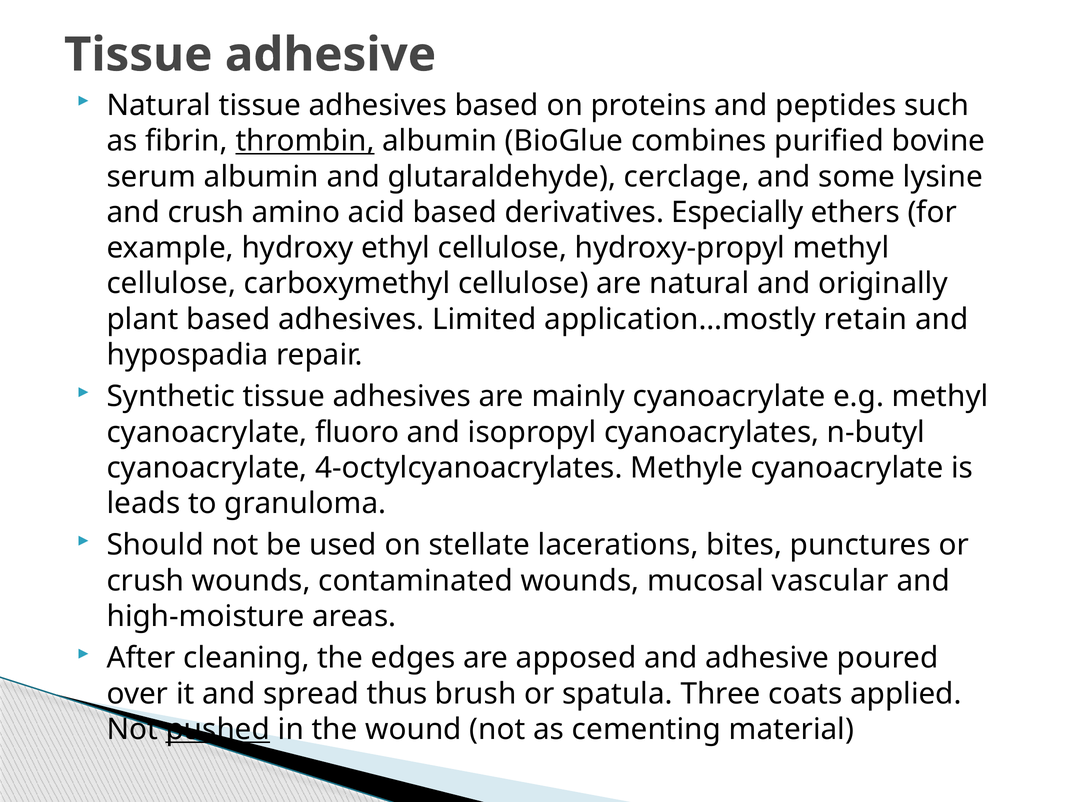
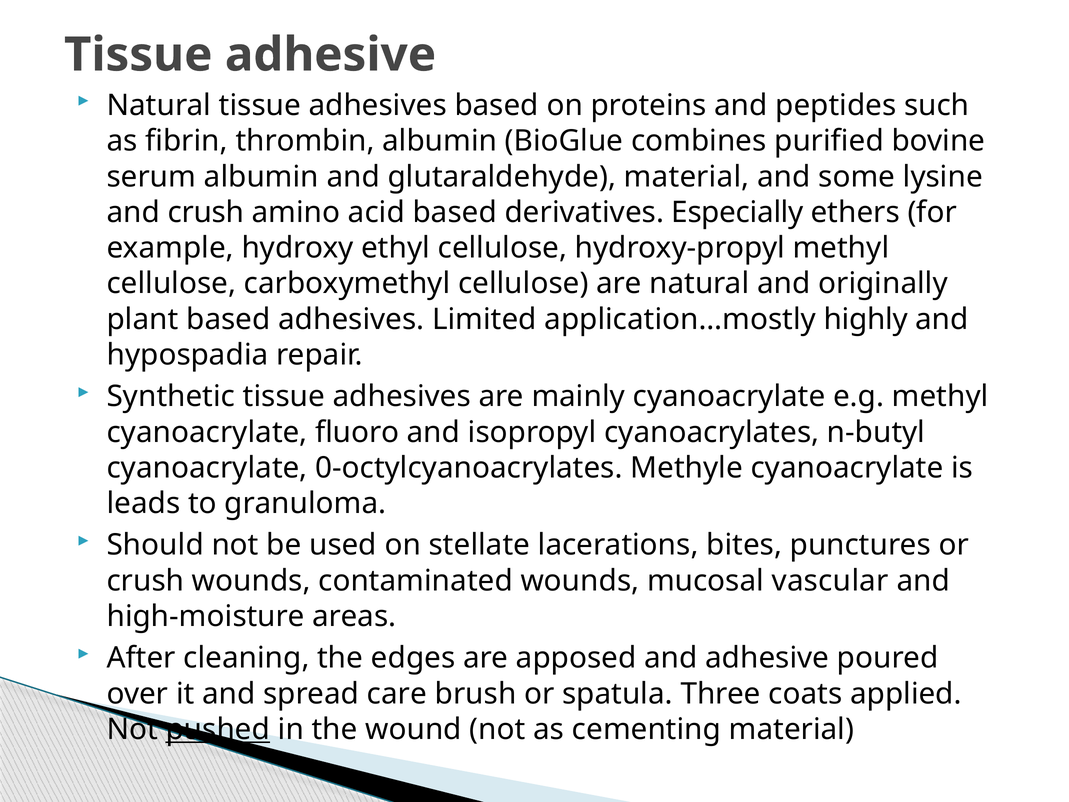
thrombin underline: present -> none
glutaraldehyde cerclage: cerclage -> material
retain: retain -> highly
4-octylcyanoacrylates: 4-octylcyanoacrylates -> 0-octylcyanoacrylates
thus: thus -> care
